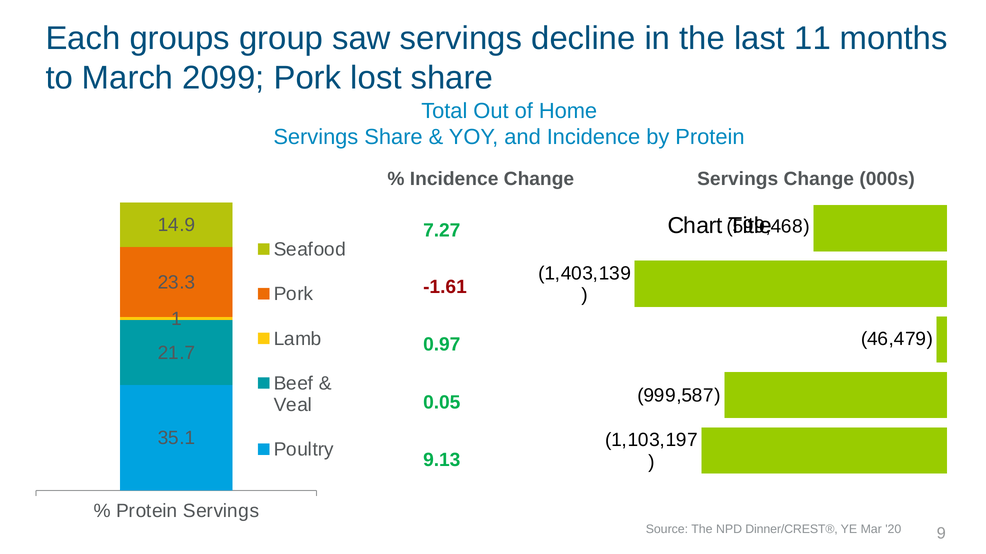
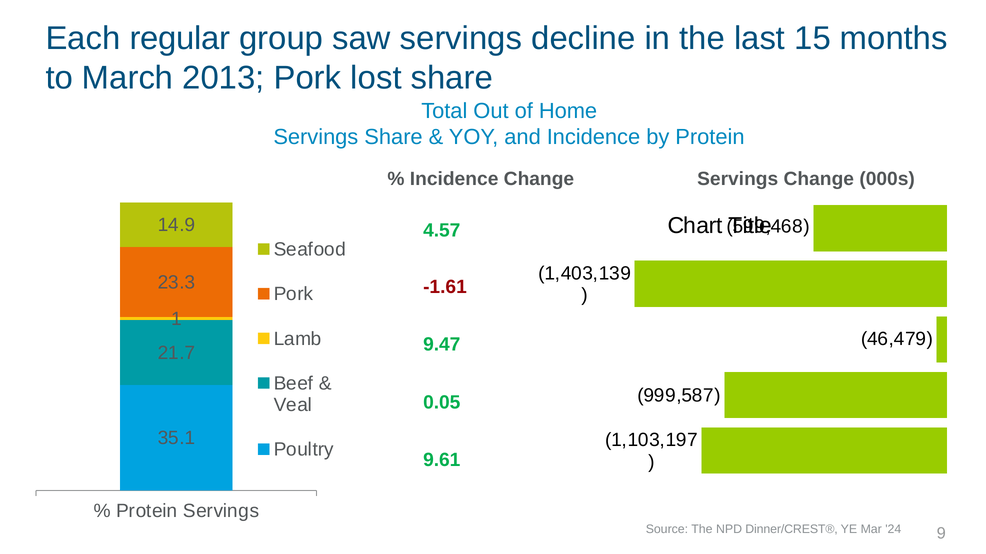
groups: groups -> regular
11: 11 -> 15
2099: 2099 -> 2013
7.27: 7.27 -> 4.57
0.97: 0.97 -> 9.47
9.13: 9.13 -> 9.61
20: 20 -> 24
